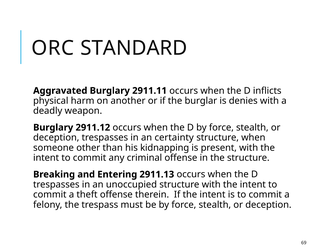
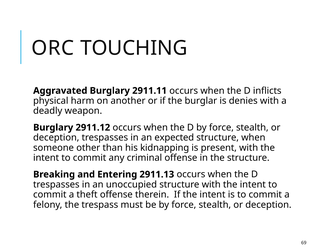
STANDARD: STANDARD -> TOUCHING
certainty: certainty -> expected
